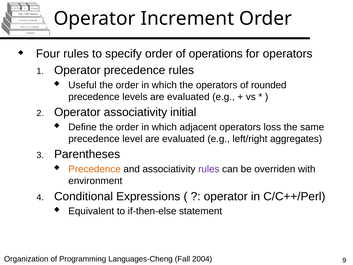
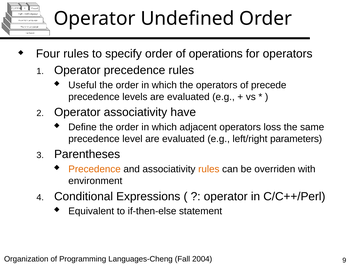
Increment: Increment -> Undefined
rounded: rounded -> precede
initial: initial -> have
aggregates: aggregates -> parameters
rules at (209, 169) colour: purple -> orange
